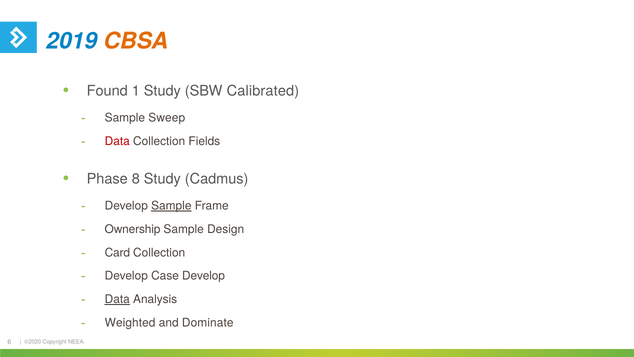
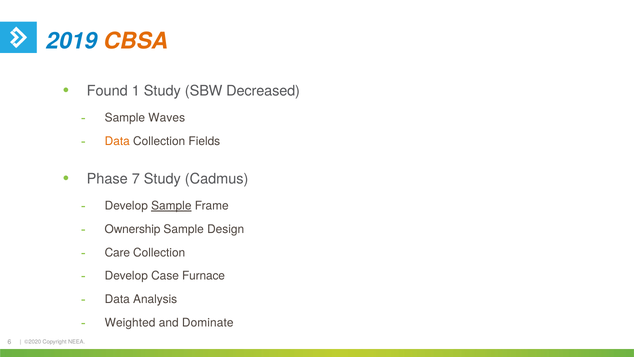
Calibrated: Calibrated -> Decreased
Sweep: Sweep -> Waves
Data at (117, 141) colour: red -> orange
8: 8 -> 7
Card: Card -> Care
Case Develop: Develop -> Furnace
Data at (117, 299) underline: present -> none
